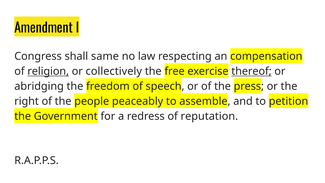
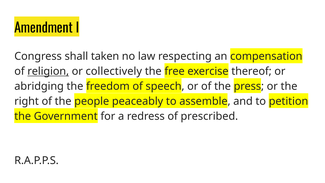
same: same -> taken
thereof underline: present -> none
reputation: reputation -> prescribed
